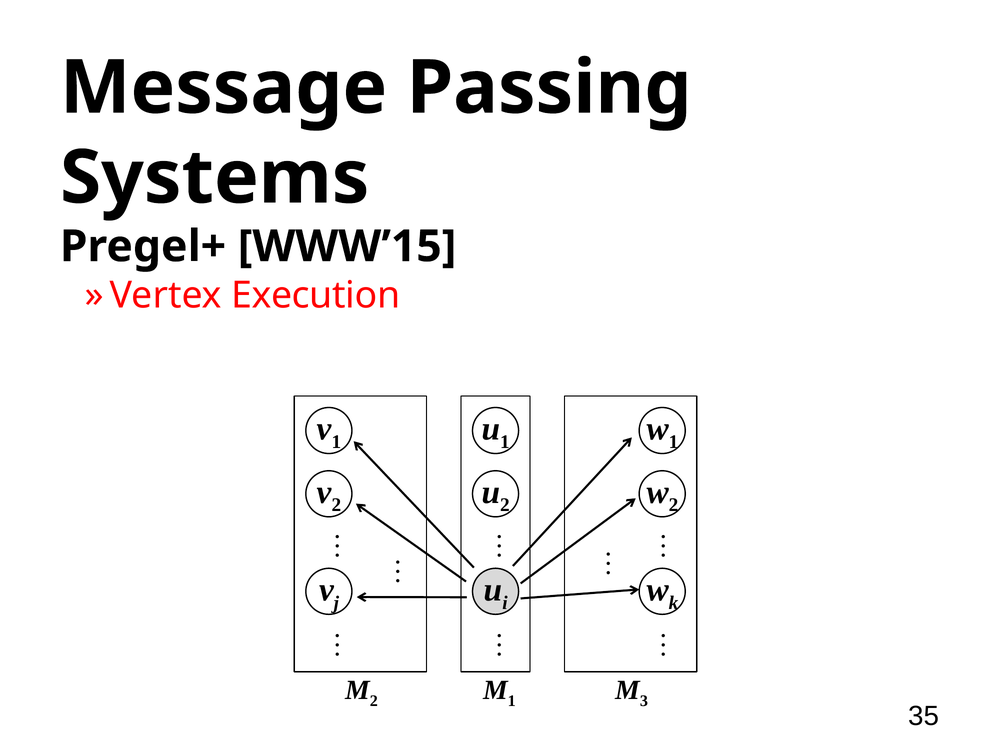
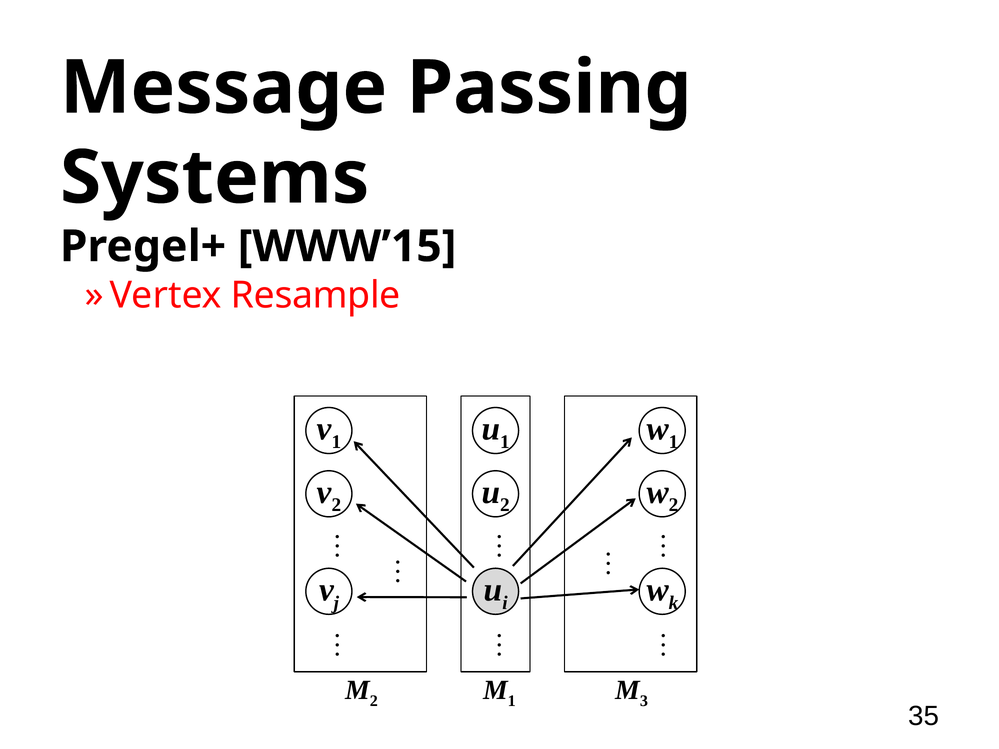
Execution: Execution -> Resample
